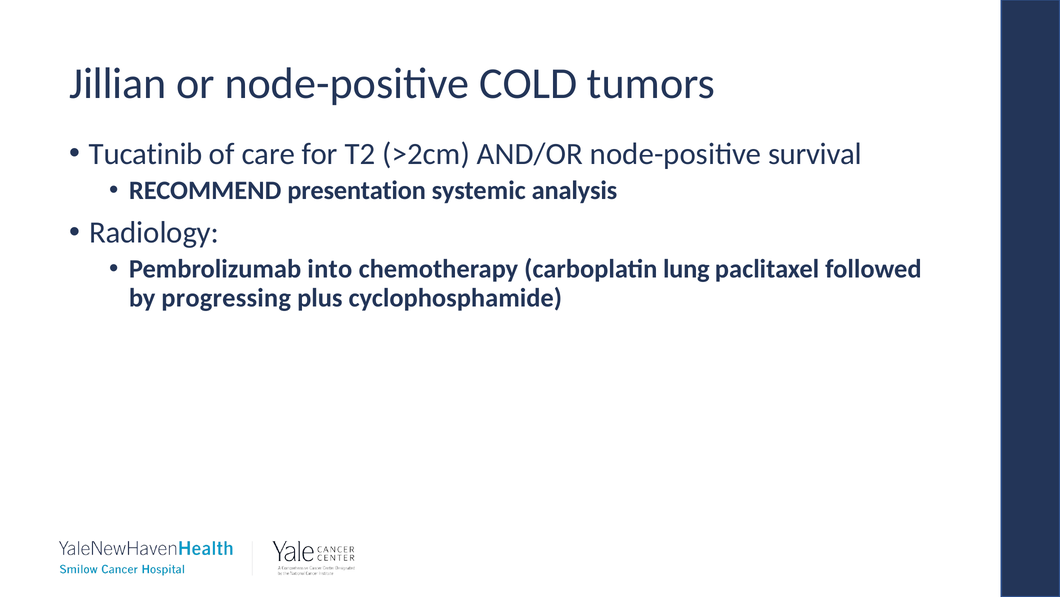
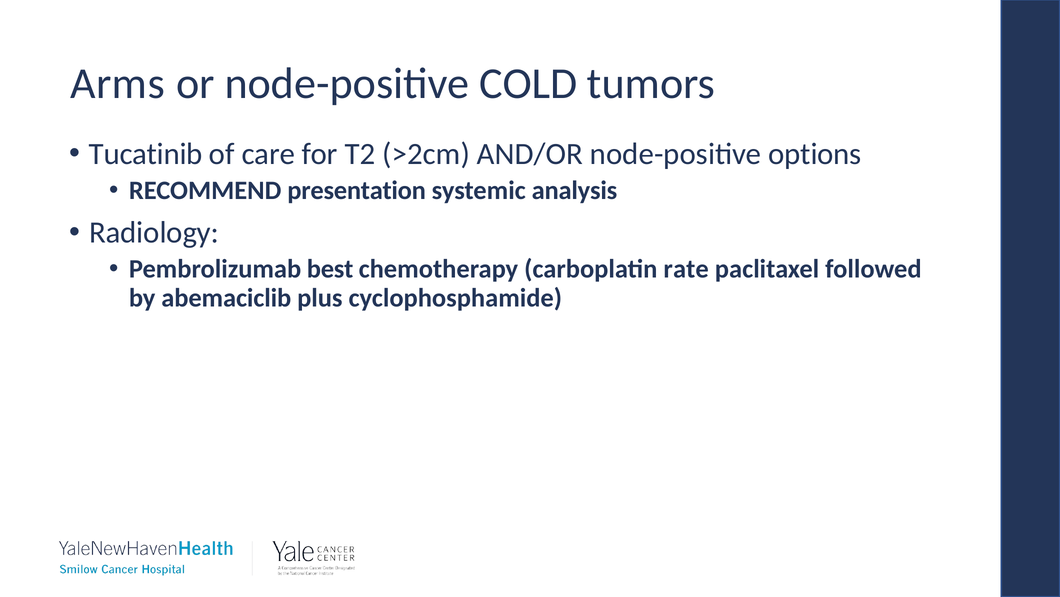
Jillian: Jillian -> Arms
survival: survival -> options
into: into -> best
lung: lung -> rate
progressing: progressing -> abemaciclib
